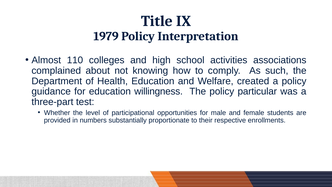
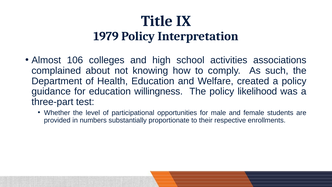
110: 110 -> 106
particular: particular -> likelihood
